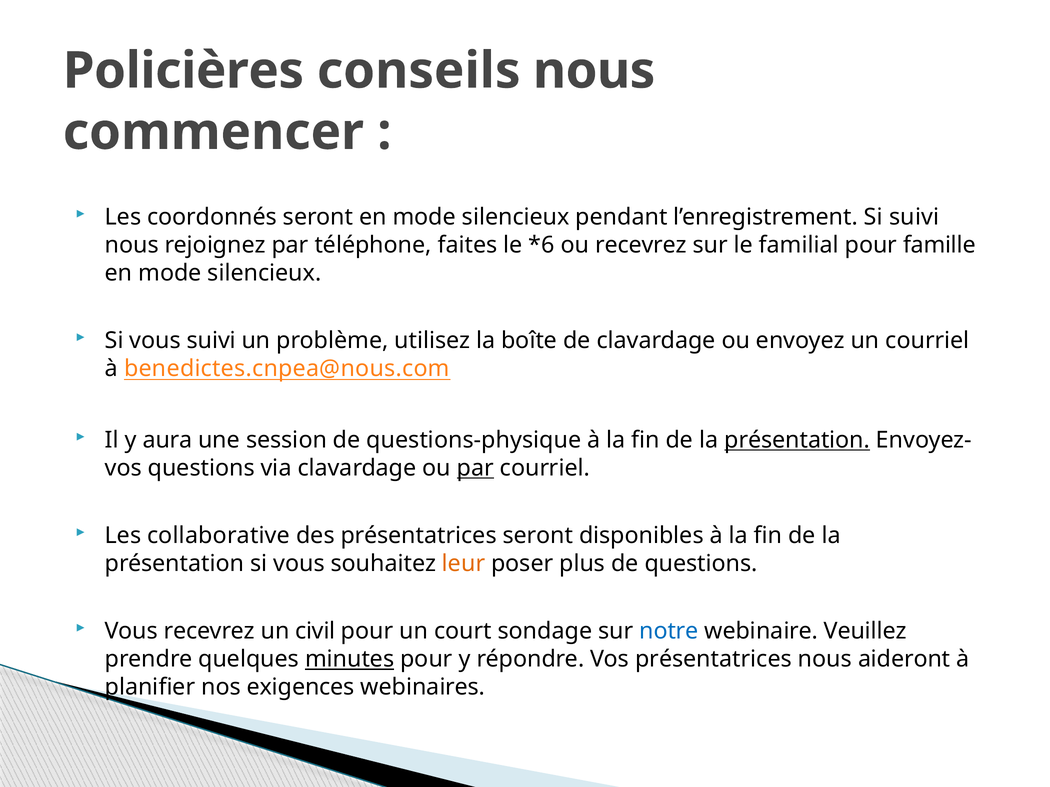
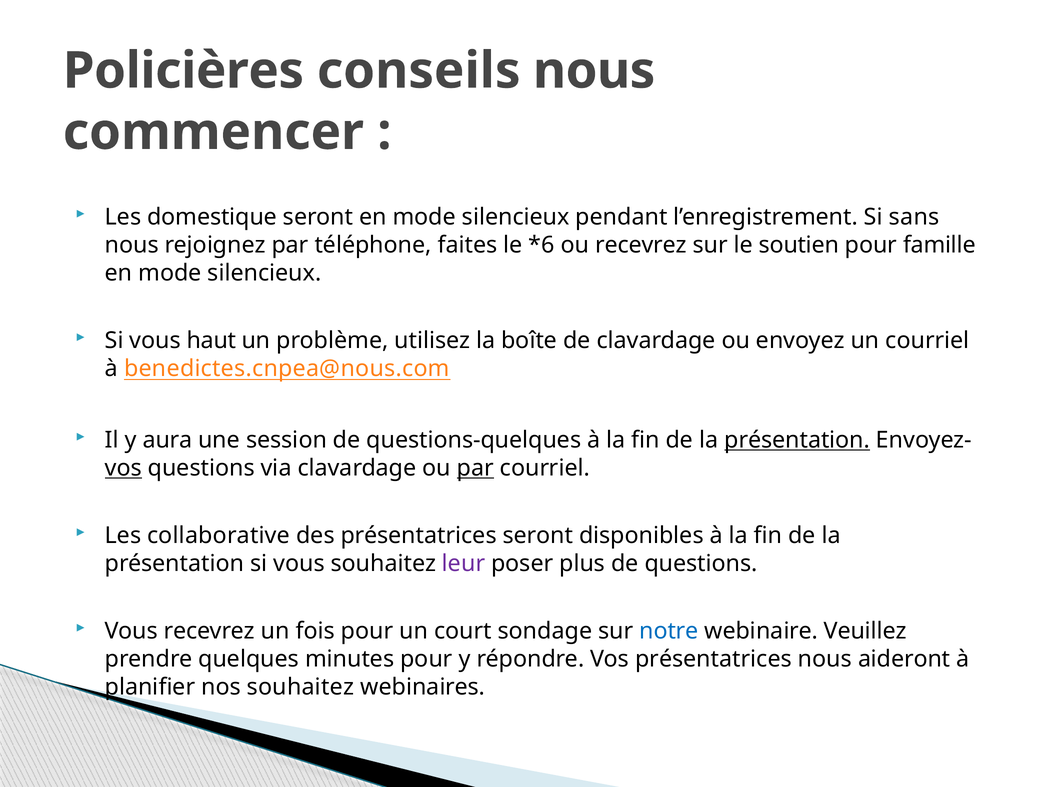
coordonnés: coordonnés -> domestique
Si suivi: suivi -> sans
familial: familial -> soutien
vous suivi: suivi -> haut
questions-physique: questions-physique -> questions-quelques
vos at (123, 468) underline: none -> present
leur colour: orange -> purple
civil: civil -> fois
minutes underline: present -> none
nos exigences: exigences -> souhaitez
